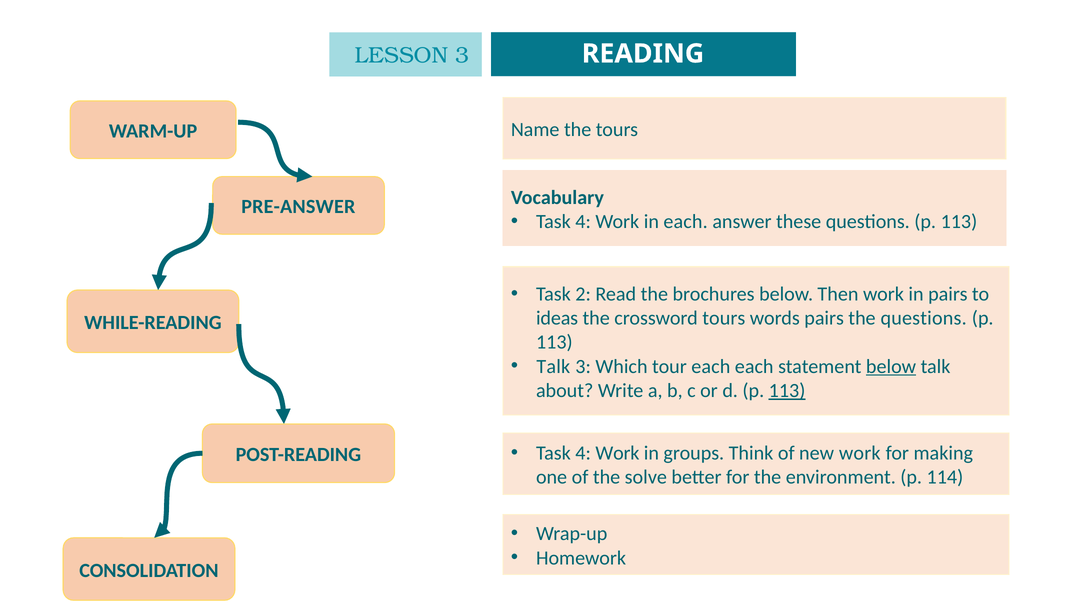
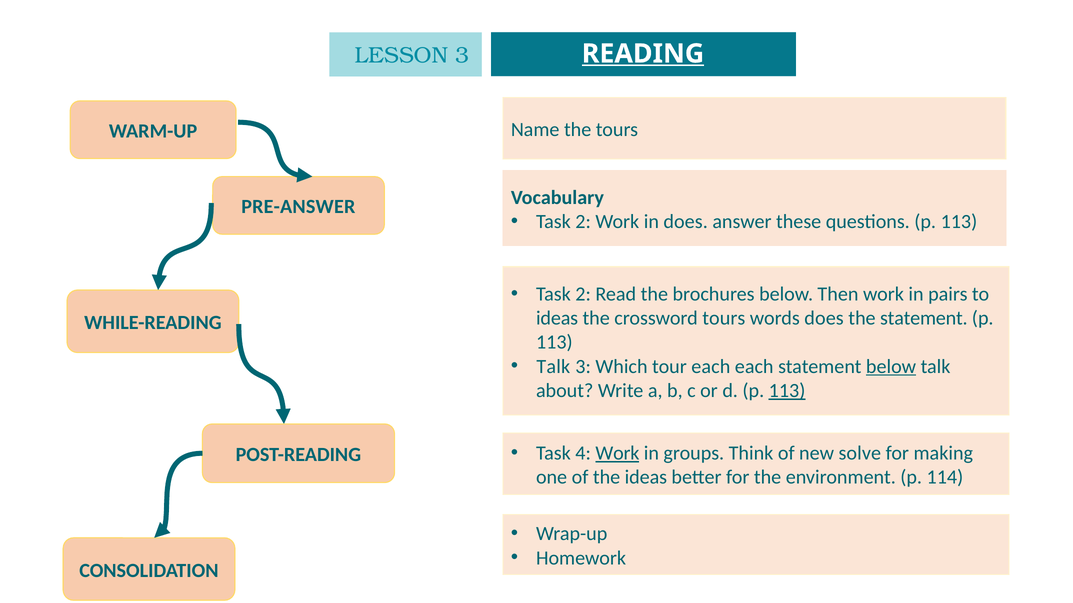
READING underline: none -> present
4 at (583, 222): 4 -> 2
in each: each -> does
words pairs: pairs -> does
the questions: questions -> statement
Work at (617, 454) underline: none -> present
new work: work -> solve
the solve: solve -> ideas
